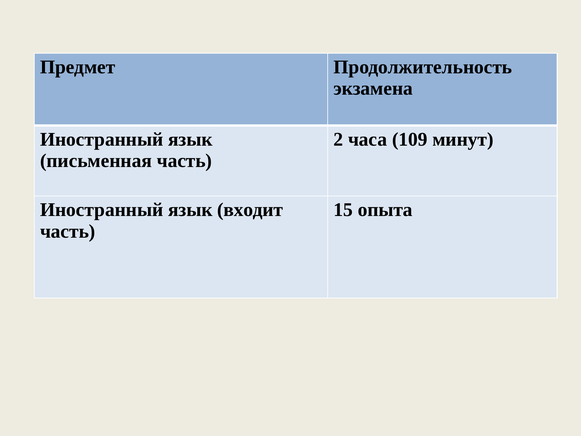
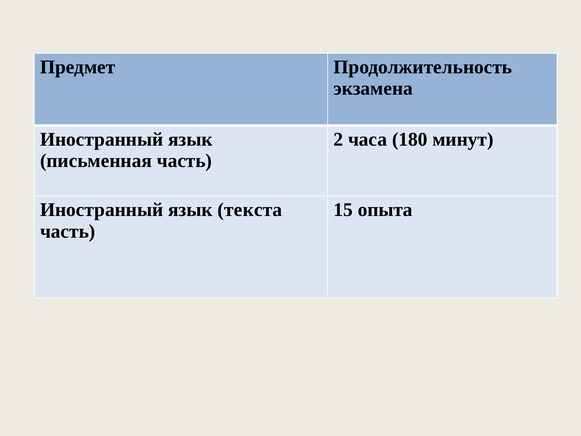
109: 109 -> 180
входит: входит -> текста
